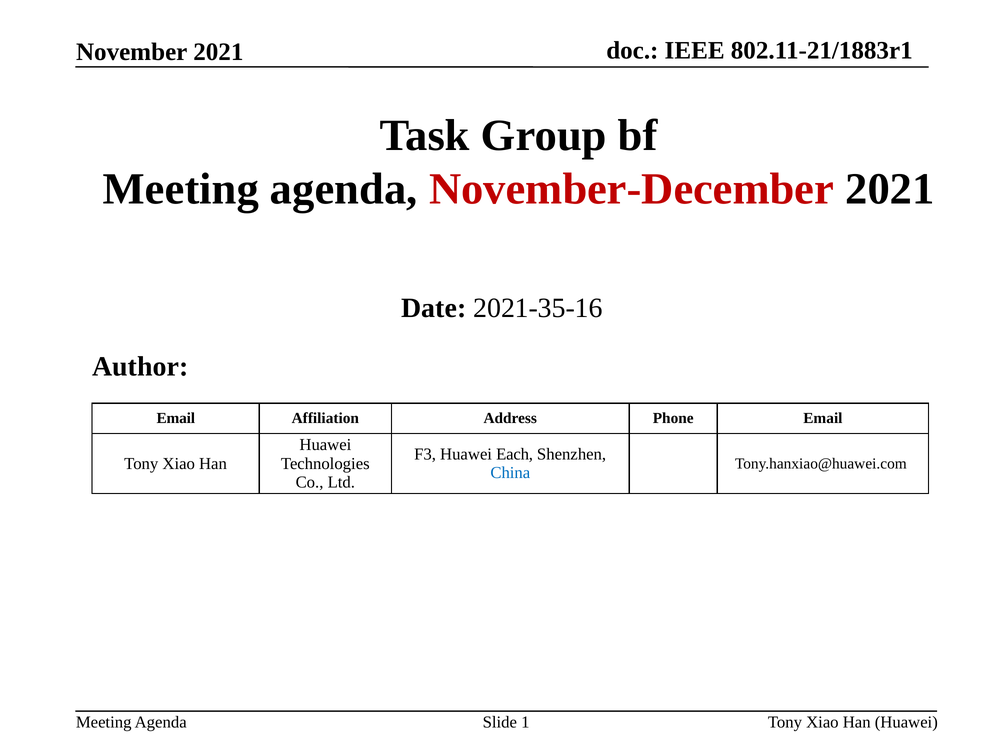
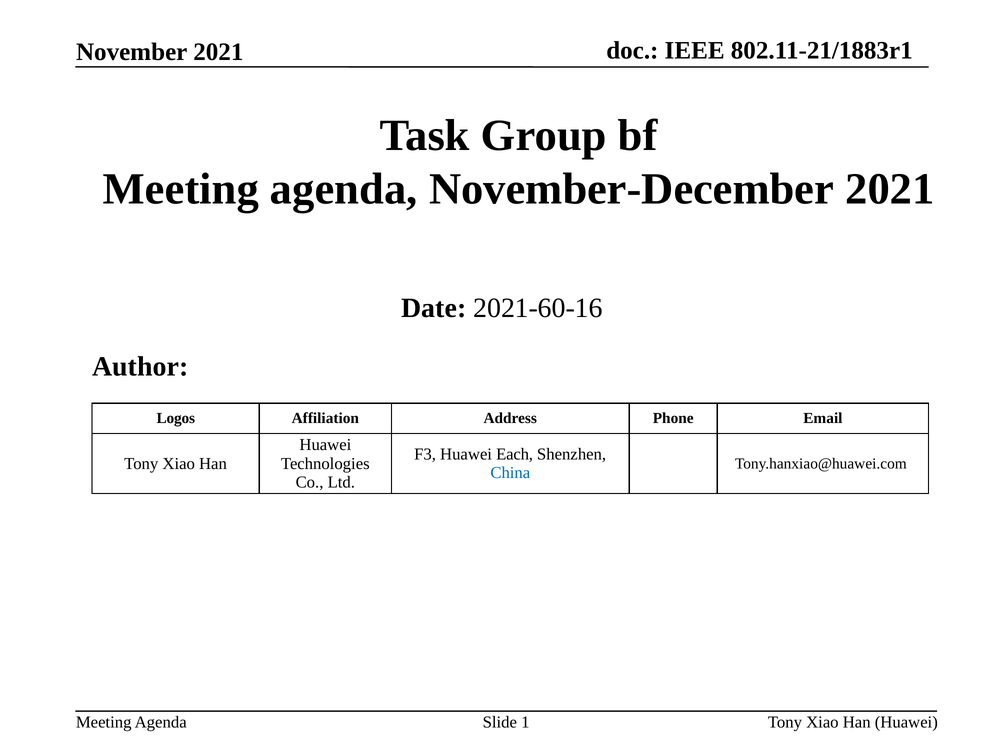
November-December colour: red -> black
2021-35-16: 2021-35-16 -> 2021-60-16
Email at (176, 418): Email -> Logos
